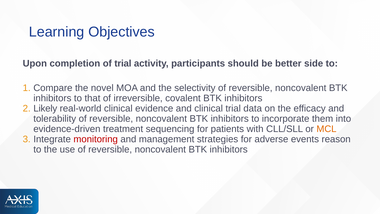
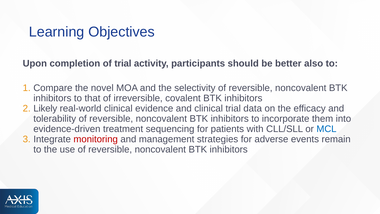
side: side -> also
MCL colour: orange -> blue
reason: reason -> remain
